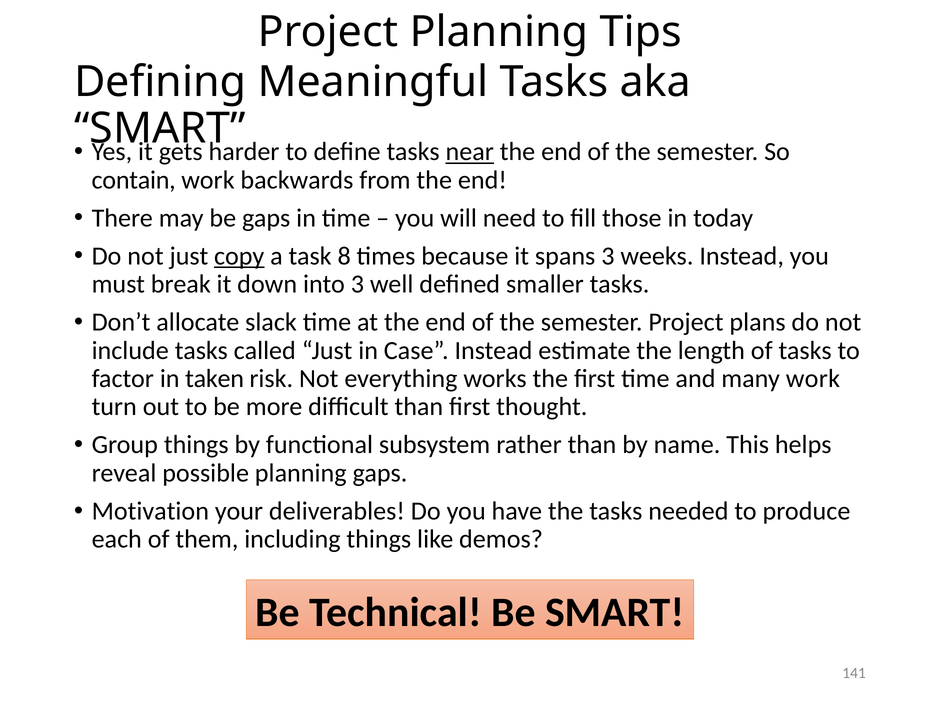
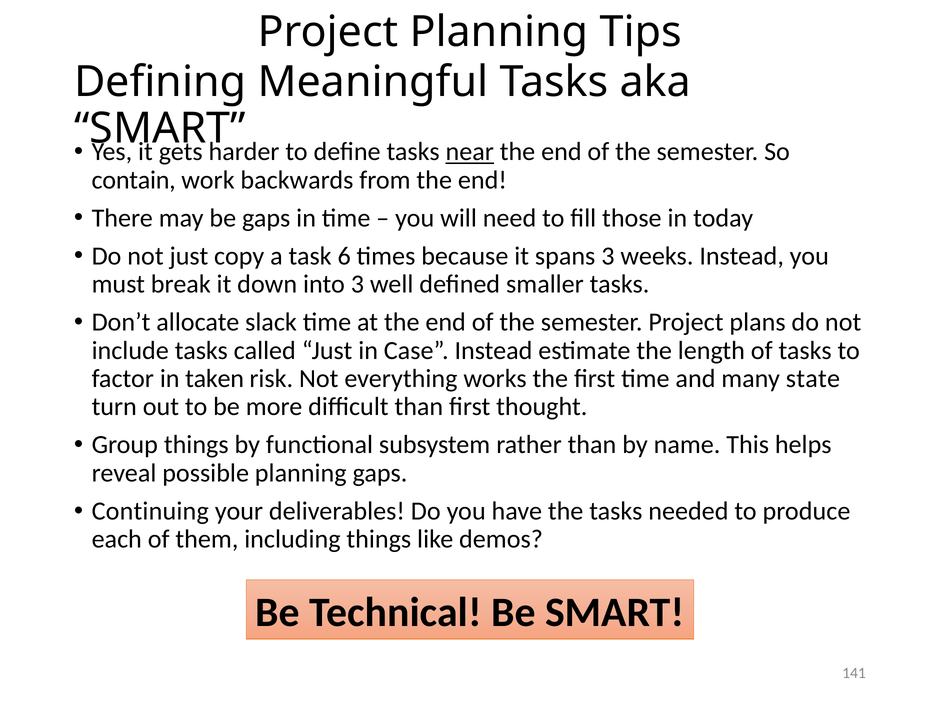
copy underline: present -> none
8: 8 -> 6
many work: work -> state
Motivation: Motivation -> Continuing
